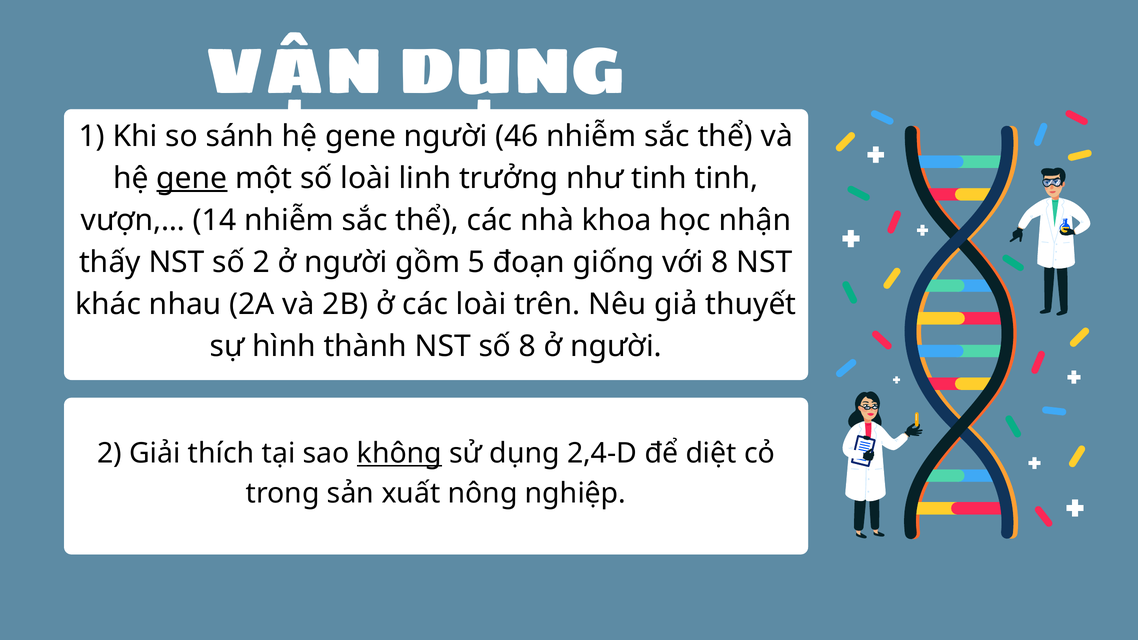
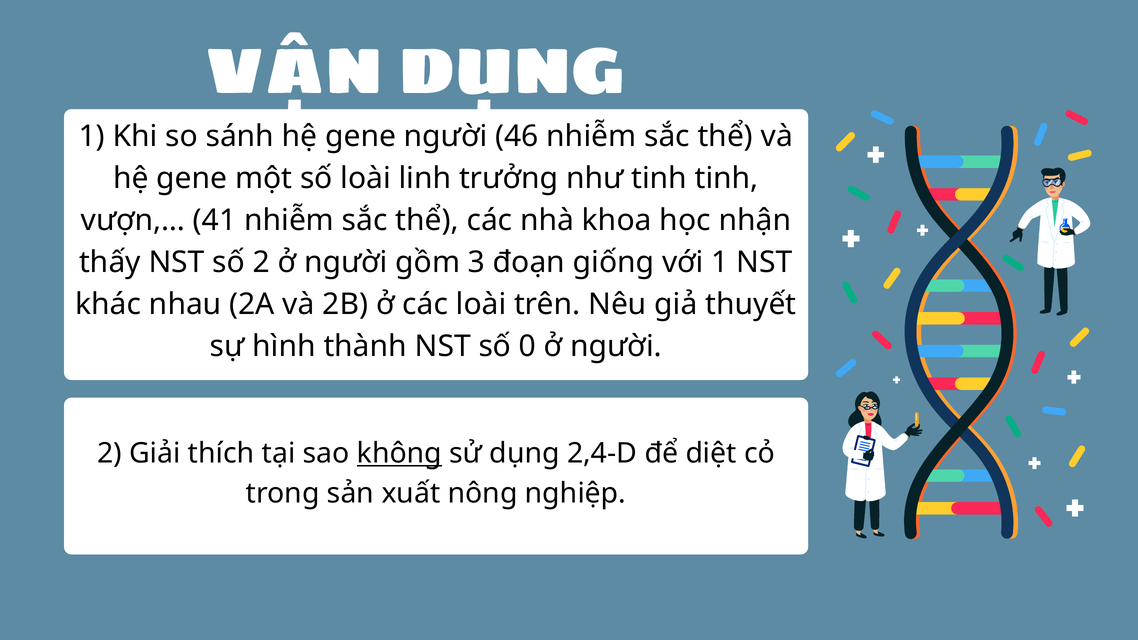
gene at (192, 178) underline: present -> none
14: 14 -> 41
5: 5 -> 3
với 8: 8 -> 1
số 8: 8 -> 0
